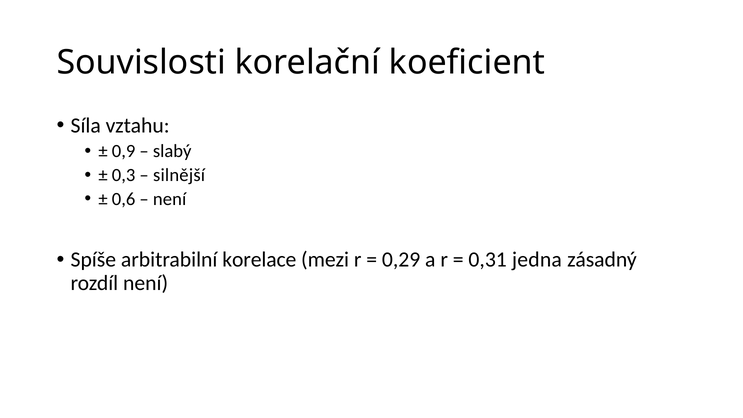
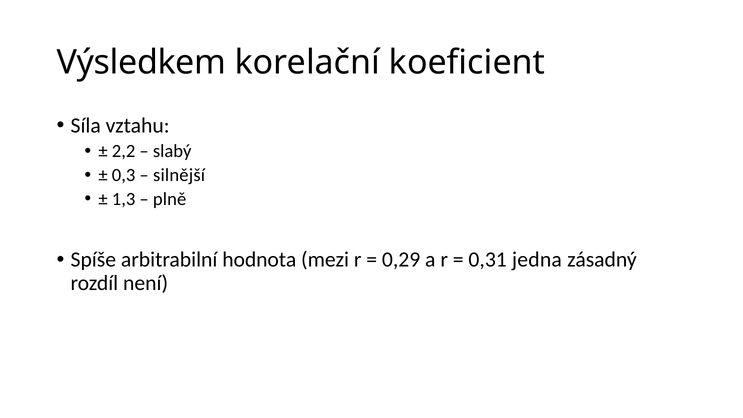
Souvislosti: Souvislosti -> Výsledkem
0,9: 0,9 -> 2,2
0,6: 0,6 -> 1,3
není at (170, 199): není -> plně
korelace: korelace -> hodnota
